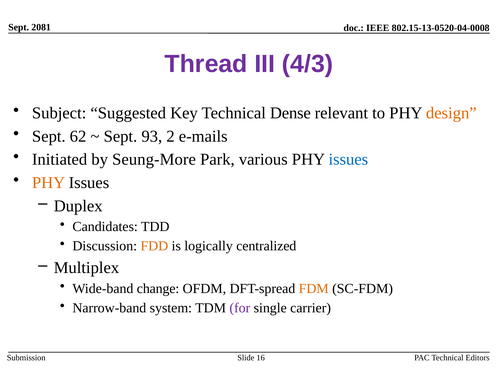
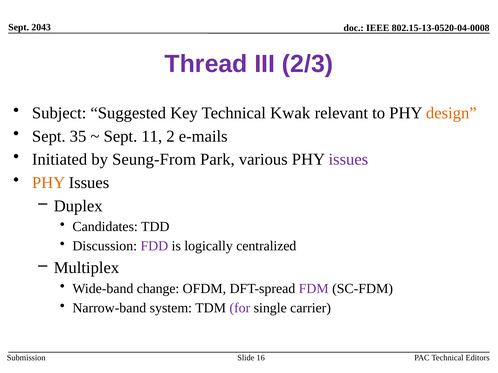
2081: 2081 -> 2043
4/3: 4/3 -> 2/3
Dense: Dense -> Kwak
62: 62 -> 35
93: 93 -> 11
Seung-More: Seung-More -> Seung-From
issues at (348, 160) colour: blue -> purple
FDD colour: orange -> purple
FDM colour: orange -> purple
